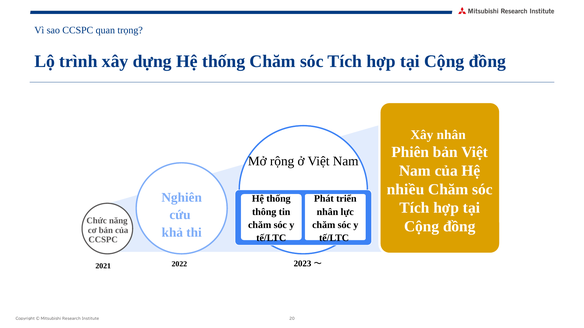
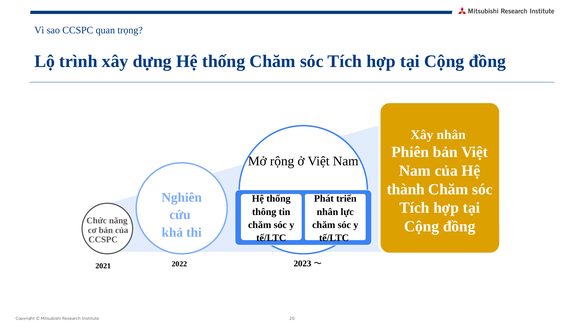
nhiều: nhiều -> thành
